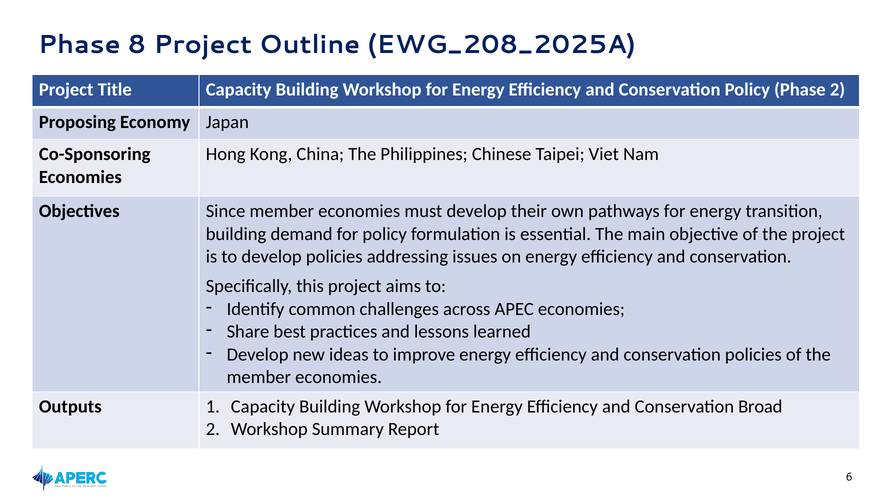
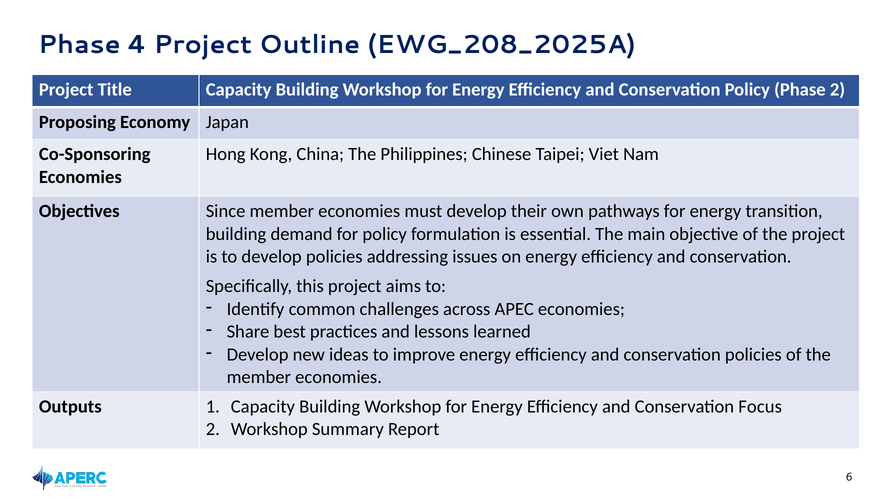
8: 8 -> 4
Broad: Broad -> Focus
